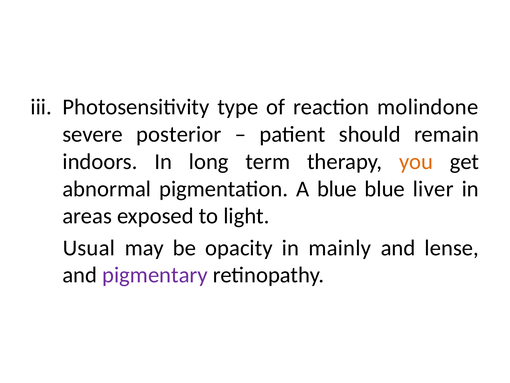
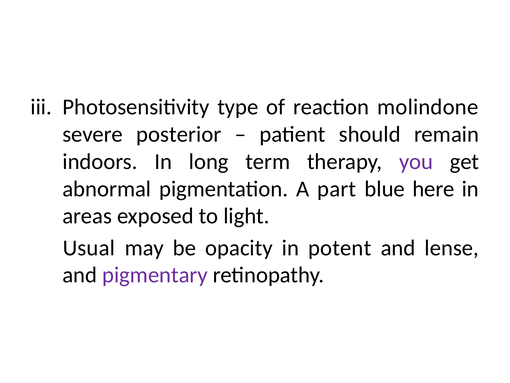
you colour: orange -> purple
A blue: blue -> part
liver: liver -> here
mainly: mainly -> potent
